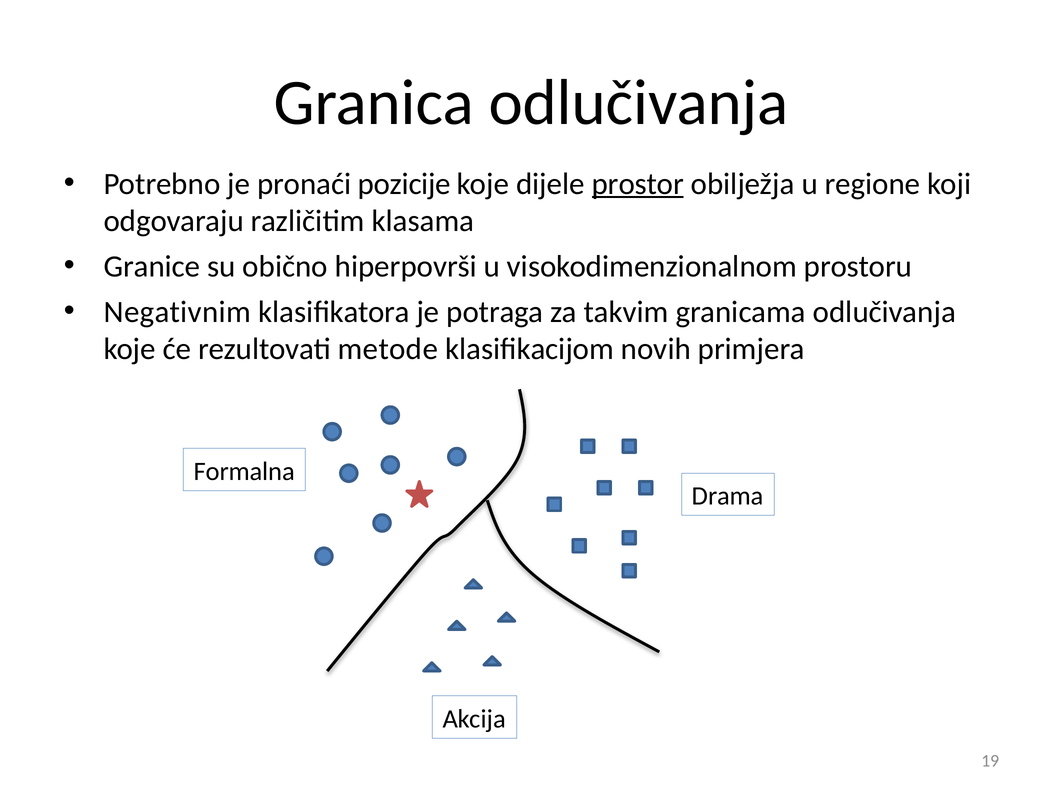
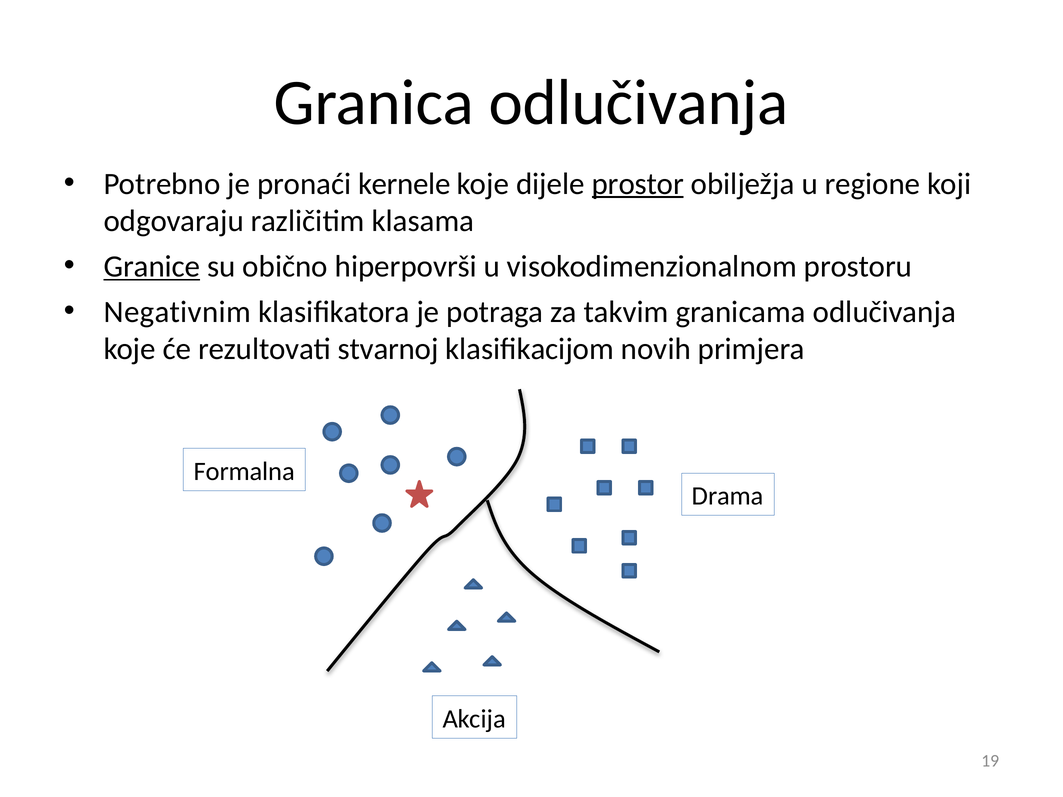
pozicije: pozicije -> kernele
Granice underline: none -> present
metode: metode -> stvarnoj
